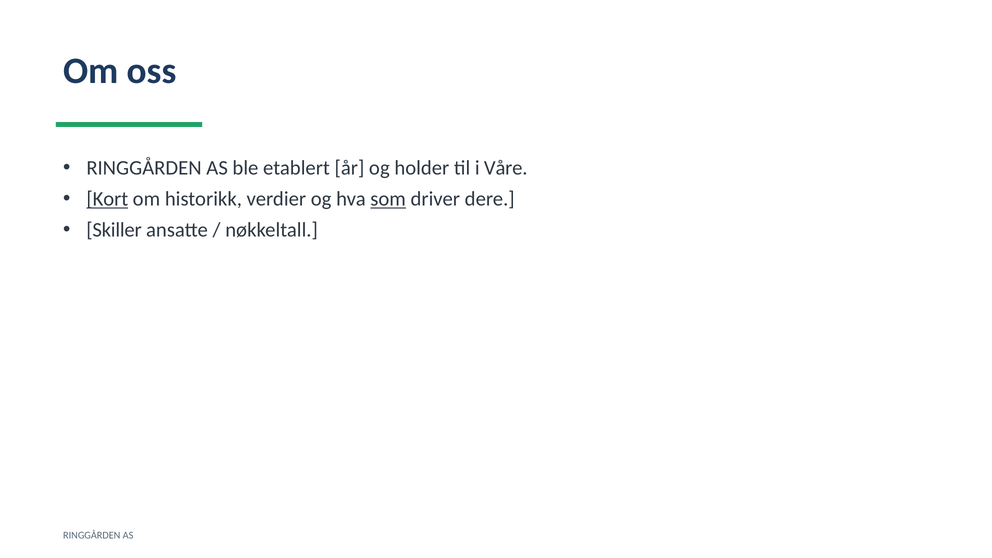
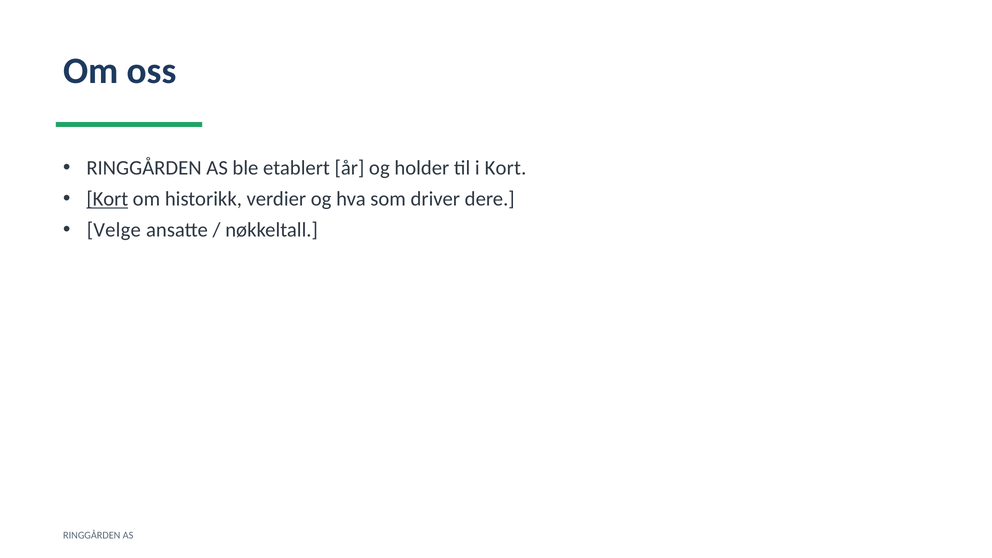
i Våre: Våre -> Kort
som underline: present -> none
Skiller: Skiller -> Velge
